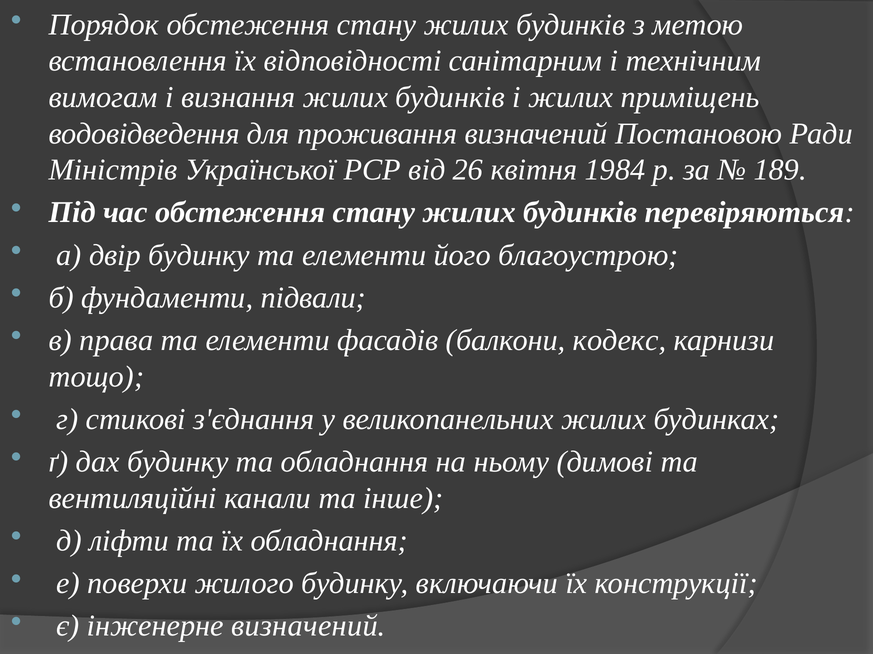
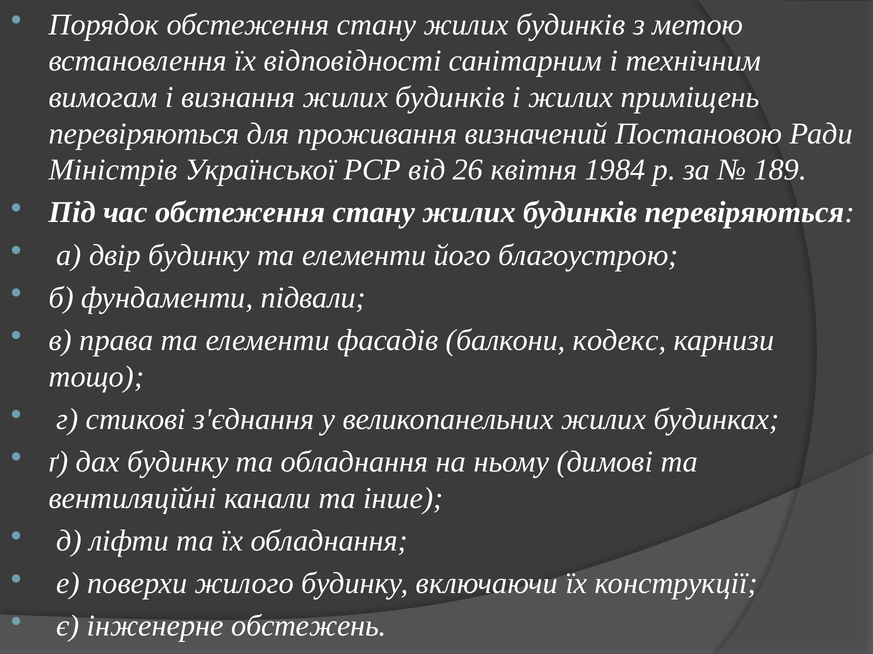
водовідведення at (144, 134): водовідведення -> перевіряються
інженерне визначений: визначений -> обстежень
